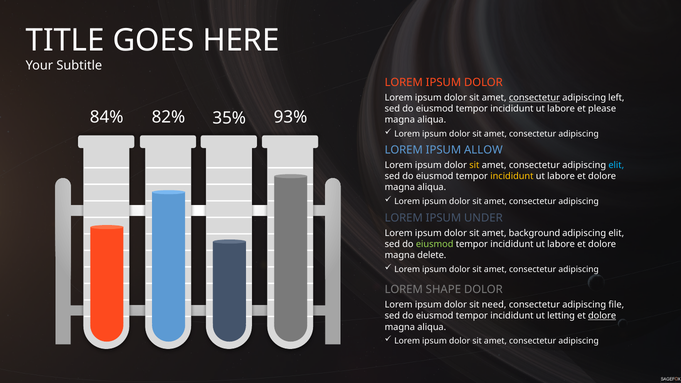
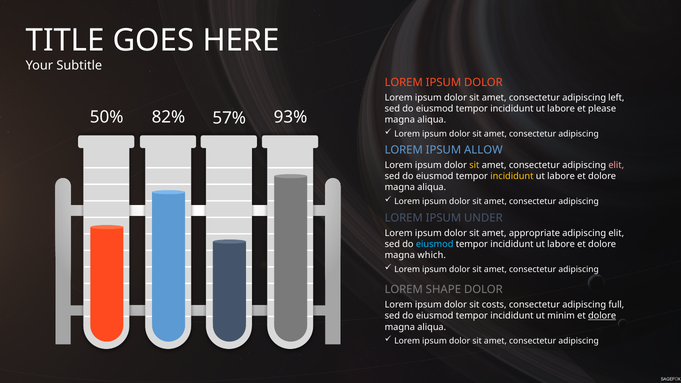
consectetur at (534, 98) underline: present -> none
84%: 84% -> 50%
35%: 35% -> 57%
elit at (616, 165) colour: light blue -> pink
background: background -> appropriate
eiusmod at (435, 244) colour: light green -> light blue
delete: delete -> which
need: need -> costs
file: file -> full
letting: letting -> minim
